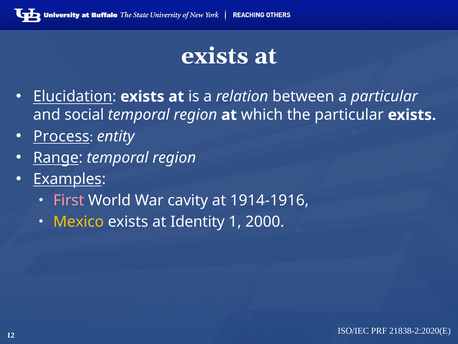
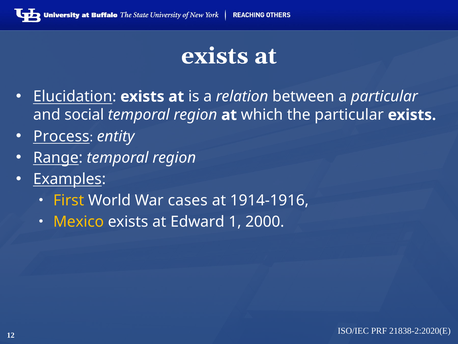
First colour: pink -> yellow
cavity: cavity -> cases
Identity: Identity -> Edward
